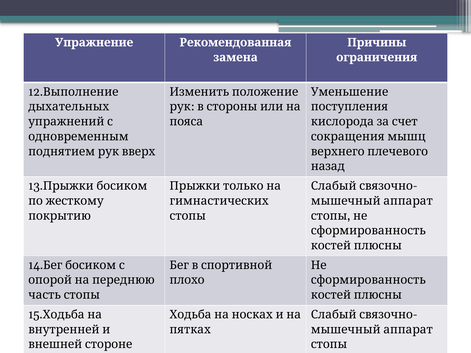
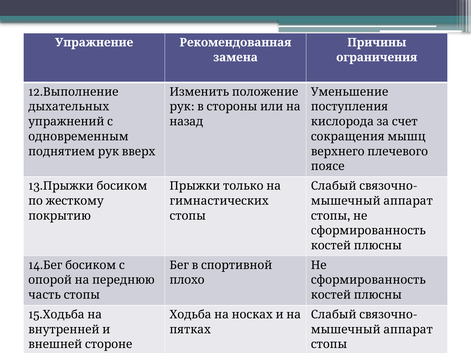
пояса: пояса -> назад
назад: назад -> поясе
